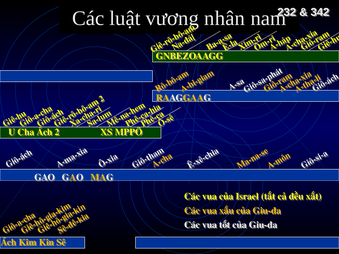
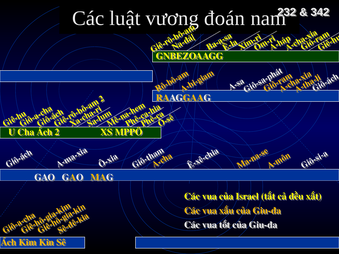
nhân: nhân -> đoán
